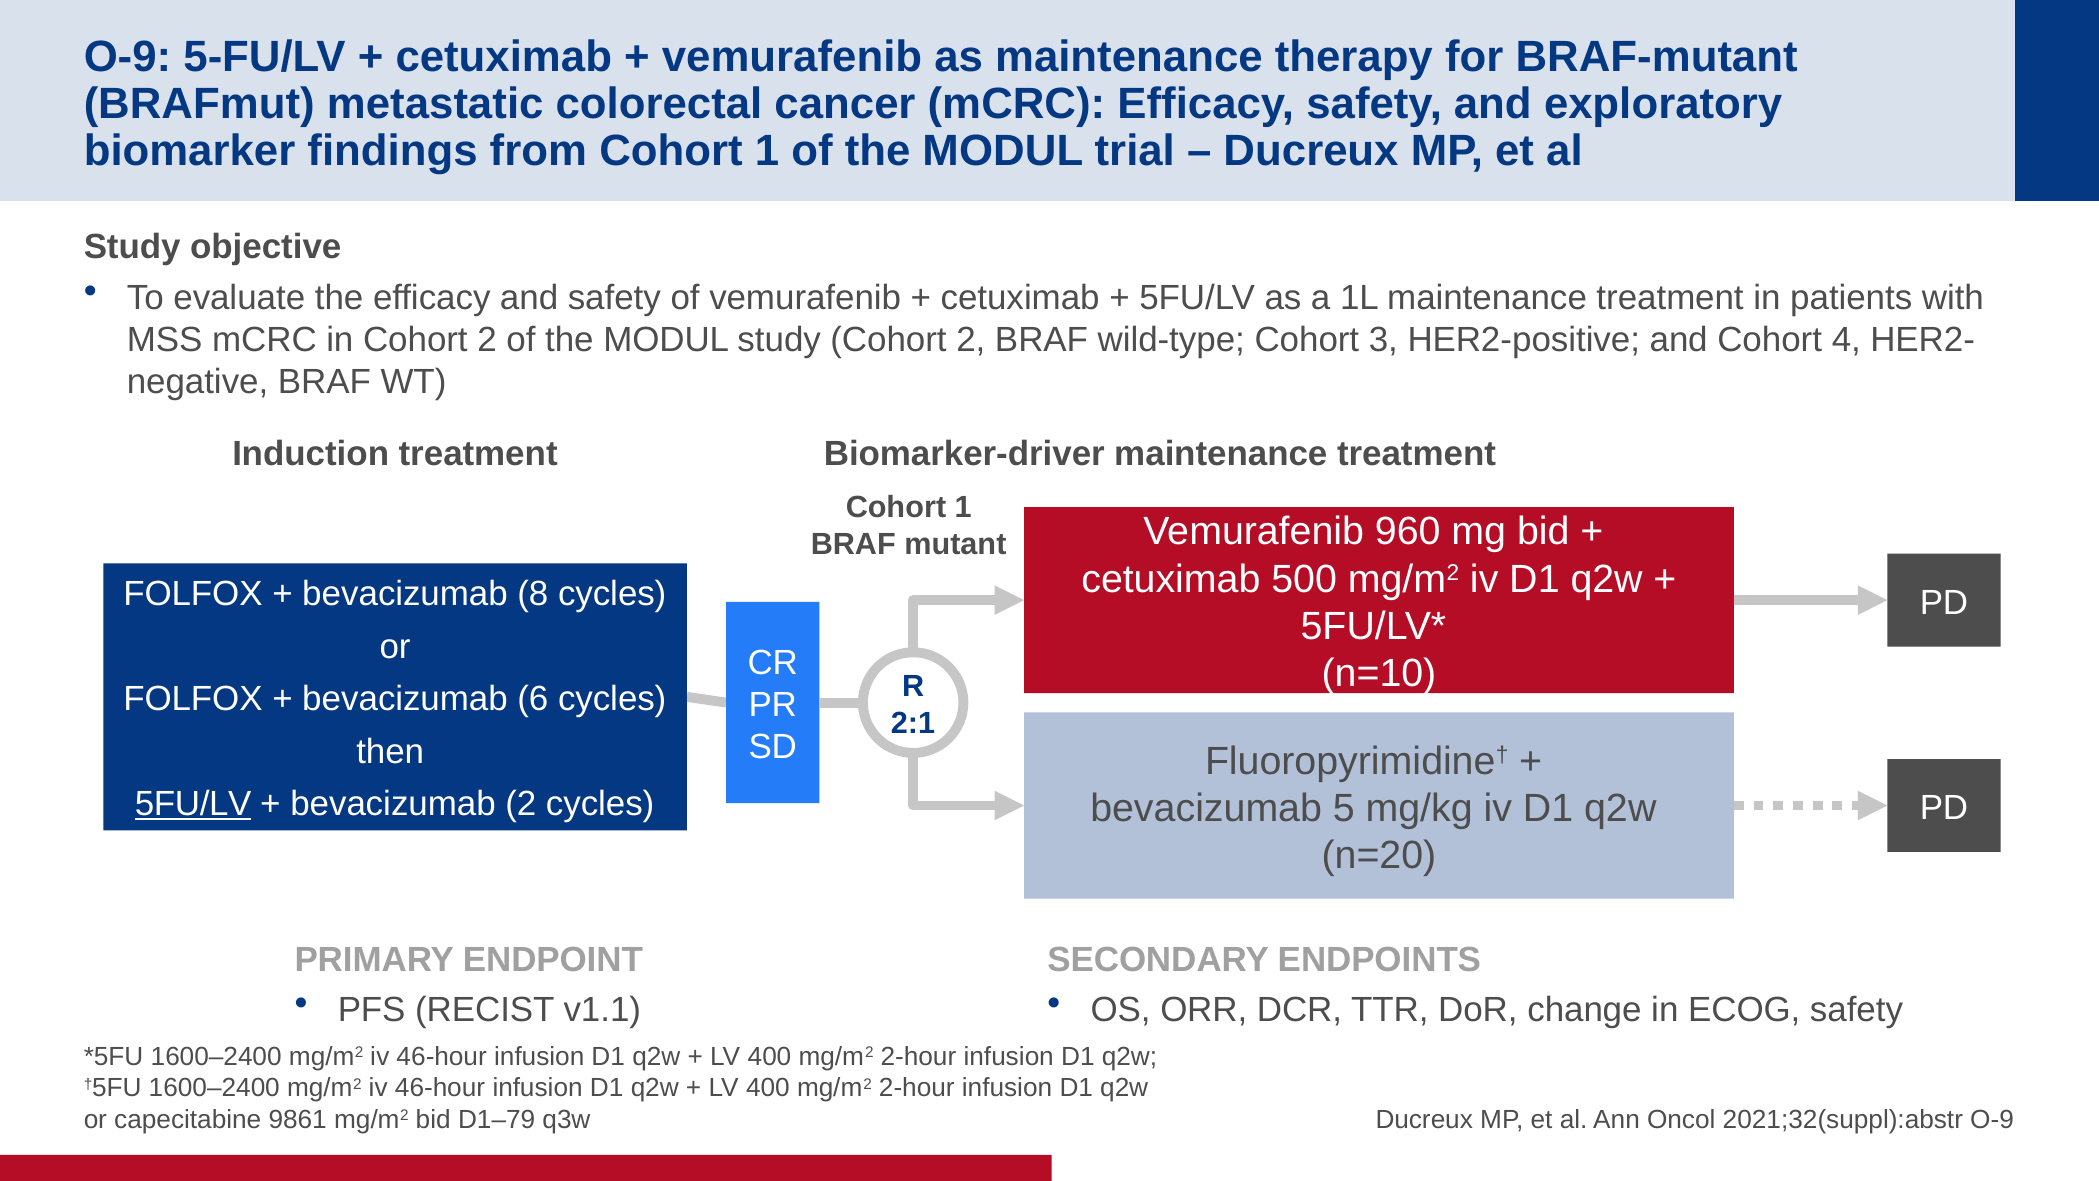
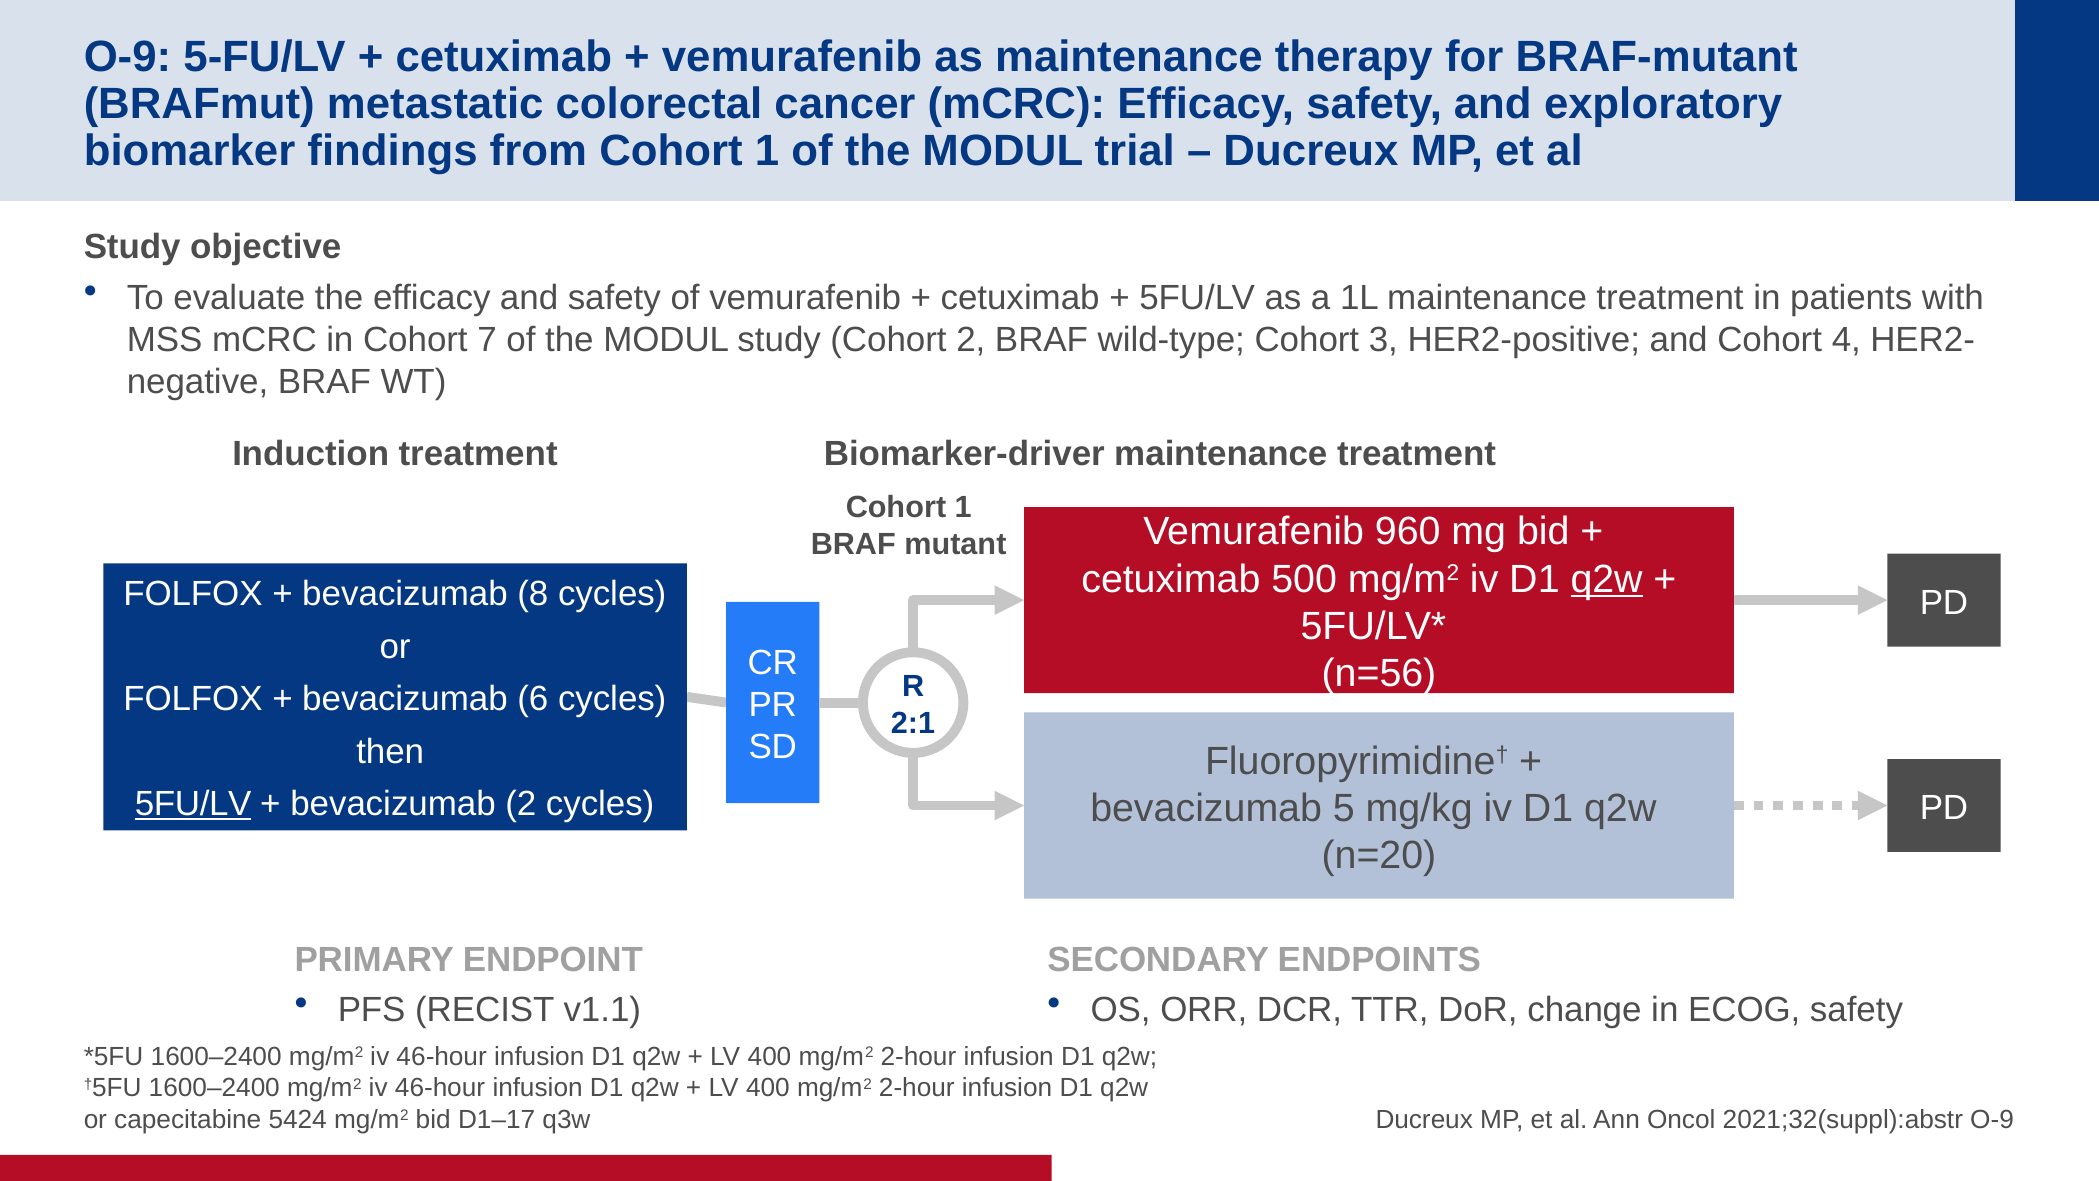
in Cohort 2: 2 -> 7
q2w at (1607, 579) underline: none -> present
n=10: n=10 -> n=56
9861: 9861 -> 5424
D1–79: D1–79 -> D1–17
